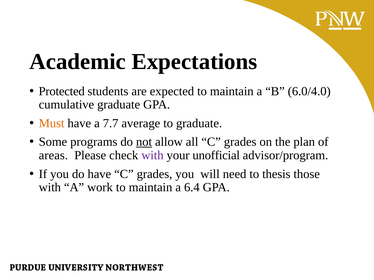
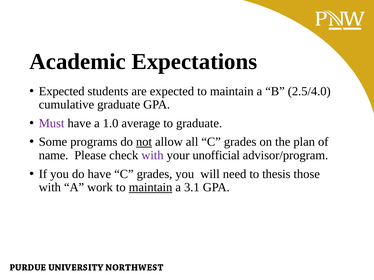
Protected at (62, 91): Protected -> Expected
6.0/4.0: 6.0/4.0 -> 2.5/4.0
Must colour: orange -> purple
7.7: 7.7 -> 1.0
areas: areas -> name
maintain at (151, 188) underline: none -> present
6.4: 6.4 -> 3.1
